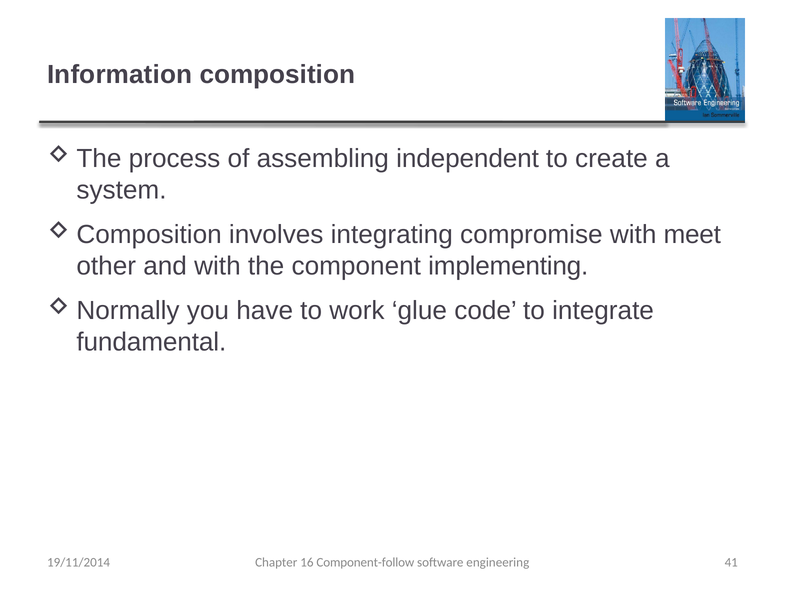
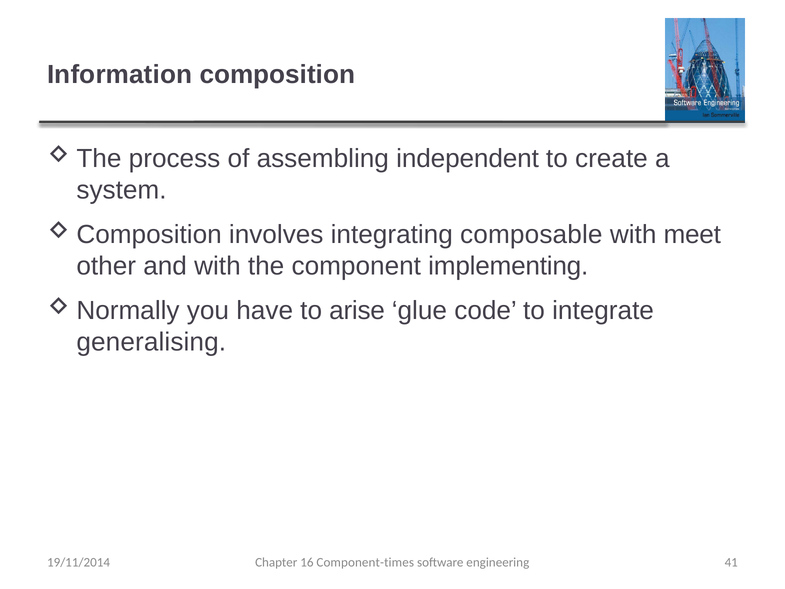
compromise: compromise -> composable
work: work -> arise
fundamental: fundamental -> generalising
Component-follow: Component-follow -> Component-times
